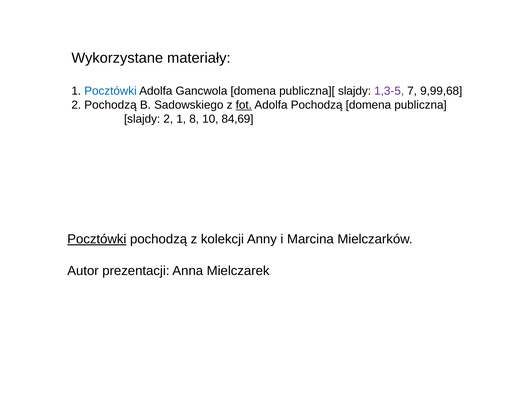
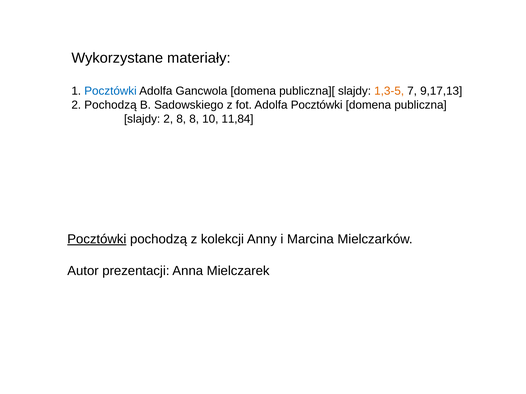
1,3-5 colour: purple -> orange
9,99,68: 9,99,68 -> 9,17,13
fot underline: present -> none
Adolfa Pochodzą: Pochodzą -> Pocztówki
2 1: 1 -> 8
84,69: 84,69 -> 11,84
